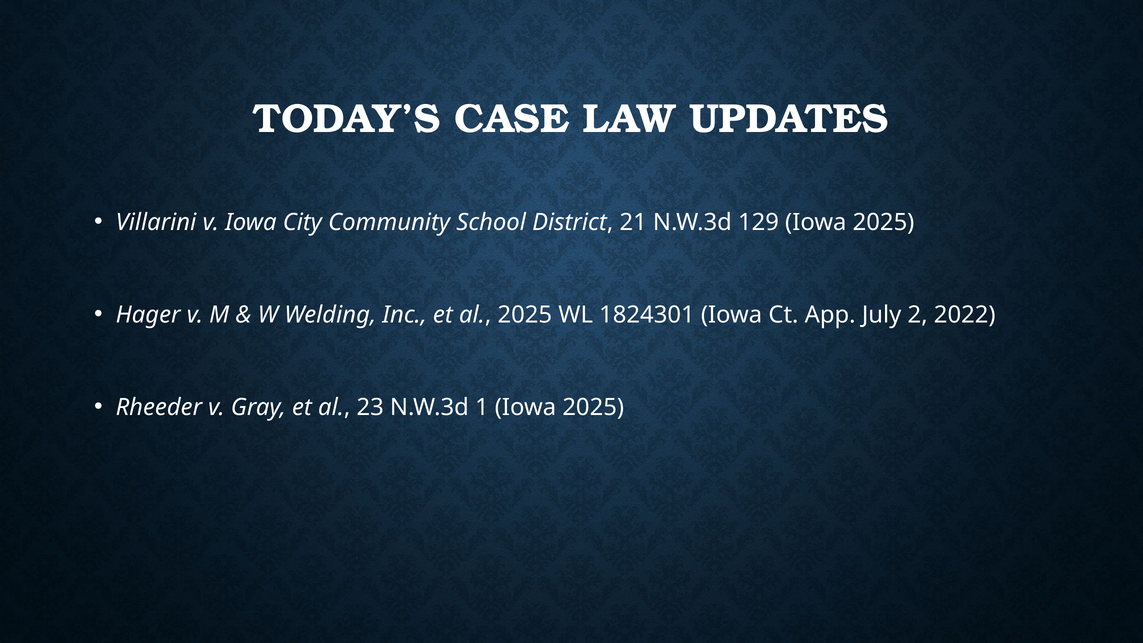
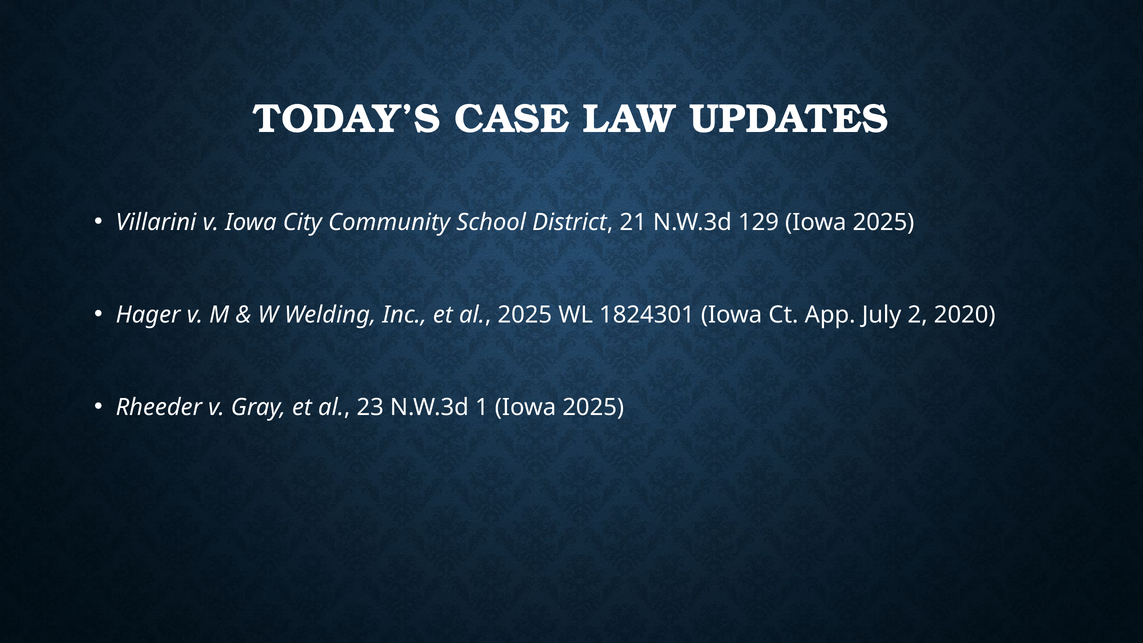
2022: 2022 -> 2020
